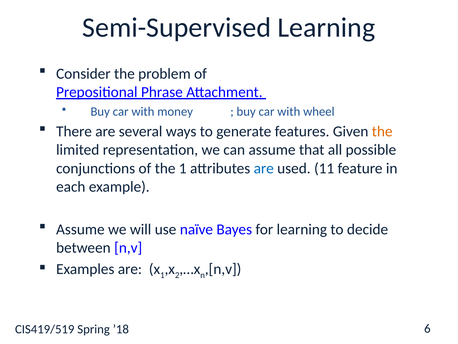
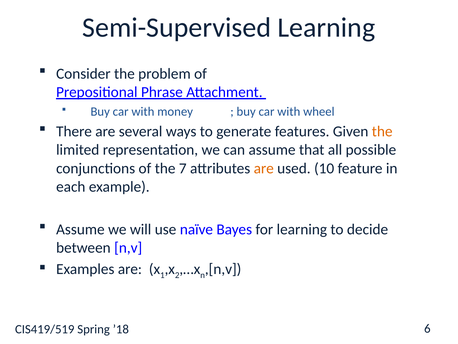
the 1: 1 -> 7
are at (264, 168) colour: blue -> orange
11: 11 -> 10
